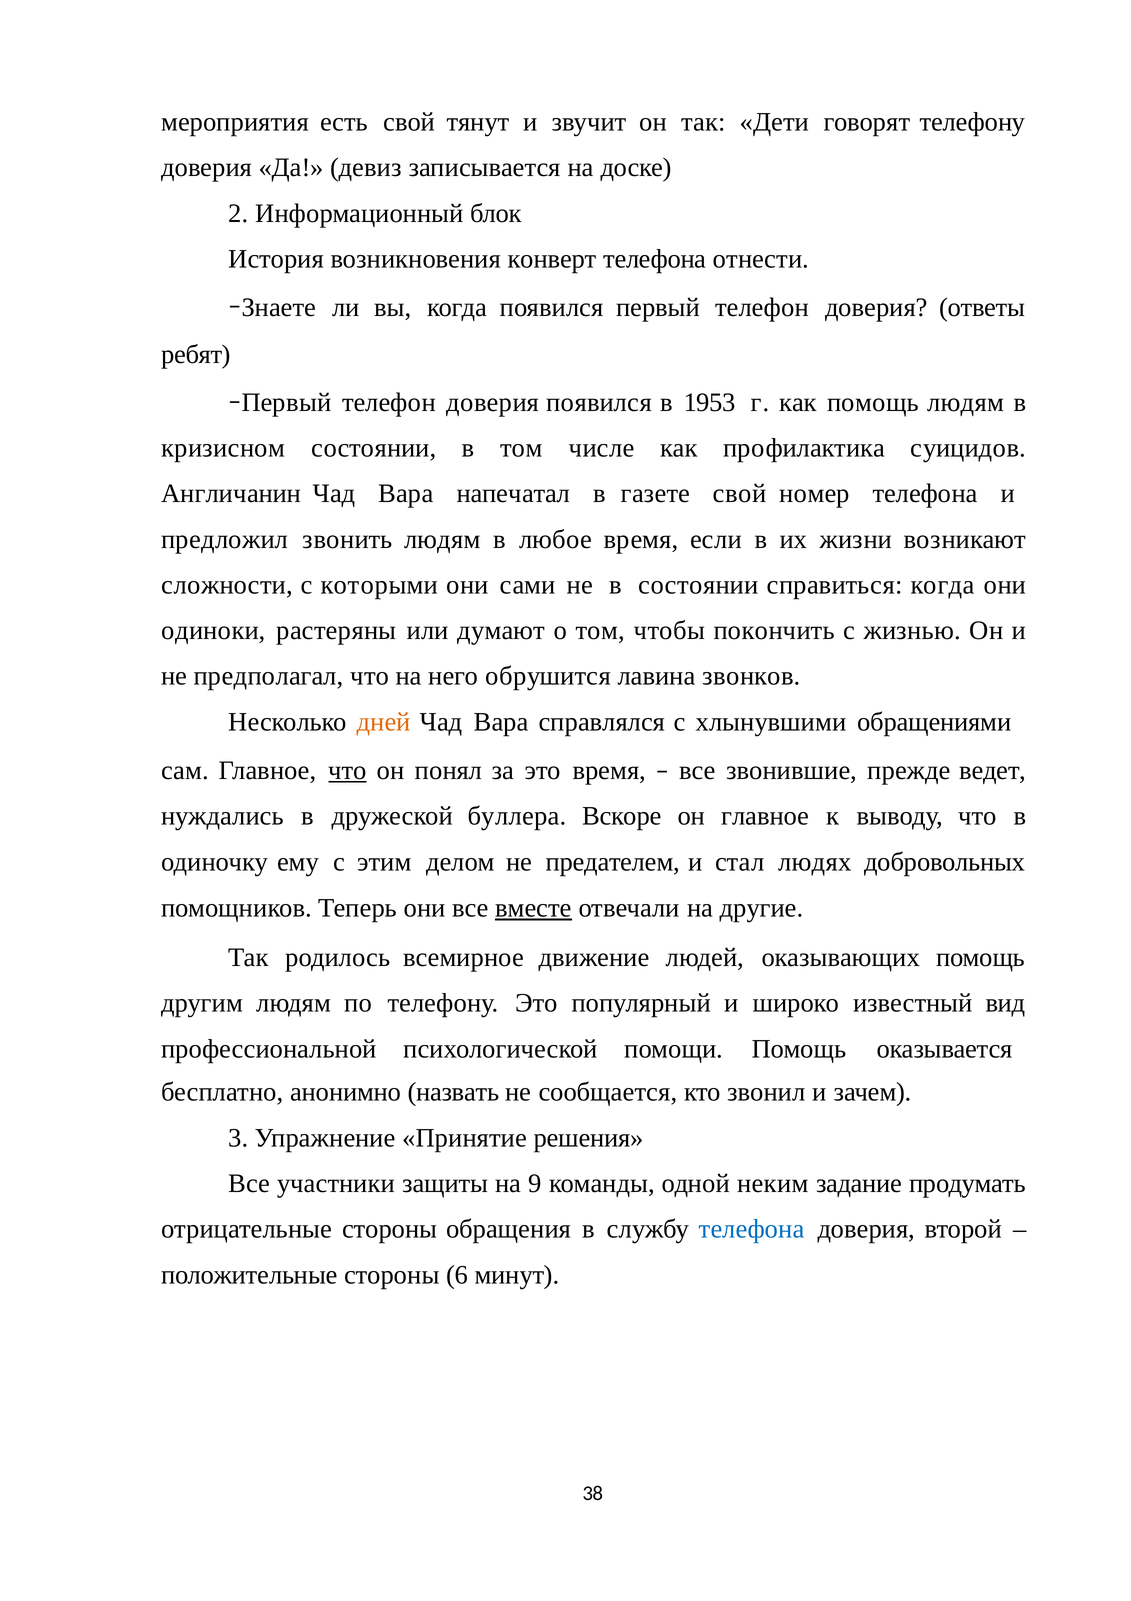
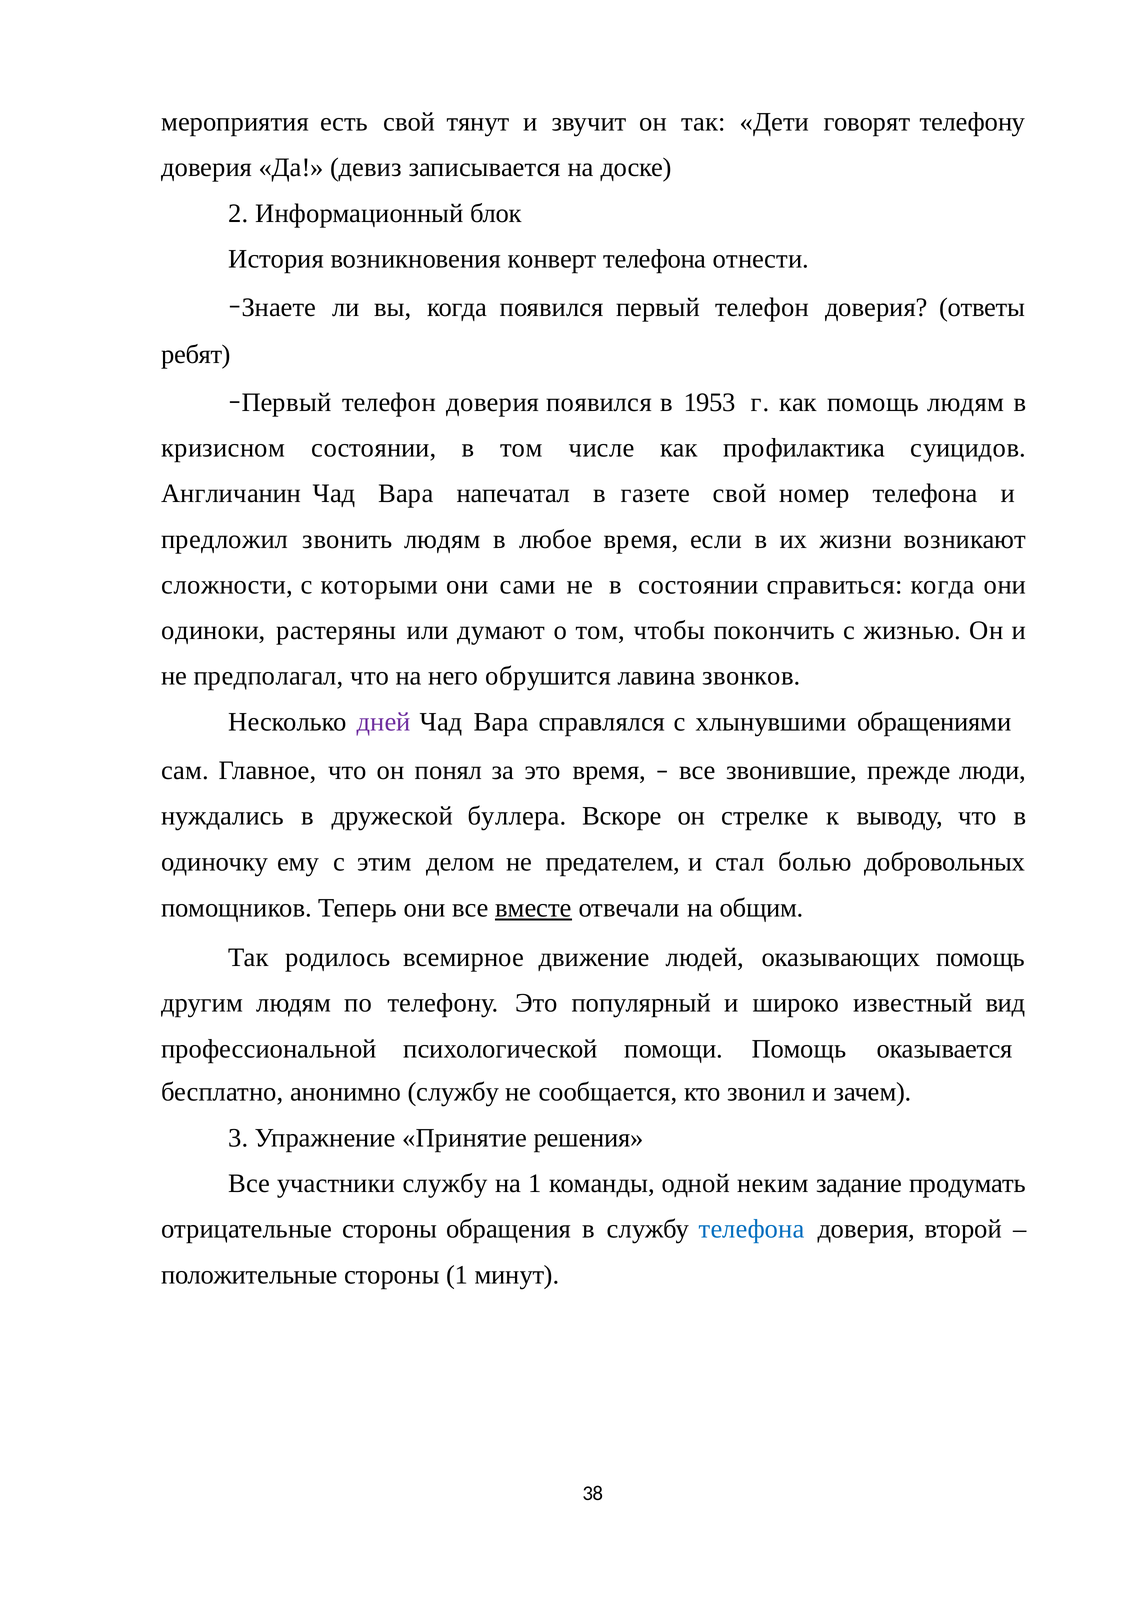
дней colour: orange -> purple
что at (347, 770) underline: present -> none
ведет: ведет -> люди
он главное: главное -> стрелке
людях: людях -> болью
другие: другие -> общим
анонимно назвать: назвать -> службу
участники защиты: защиты -> службу
на 9: 9 -> 1
стороны 6: 6 -> 1
